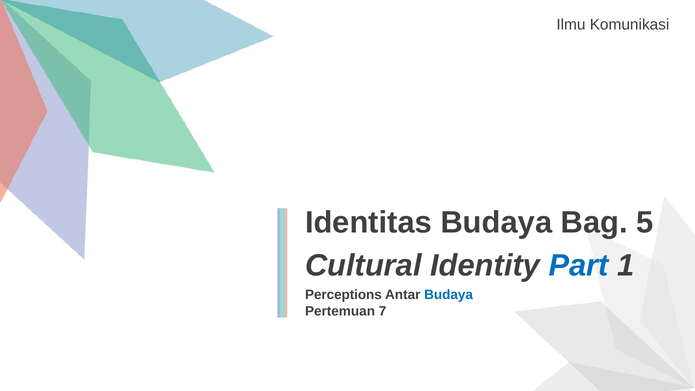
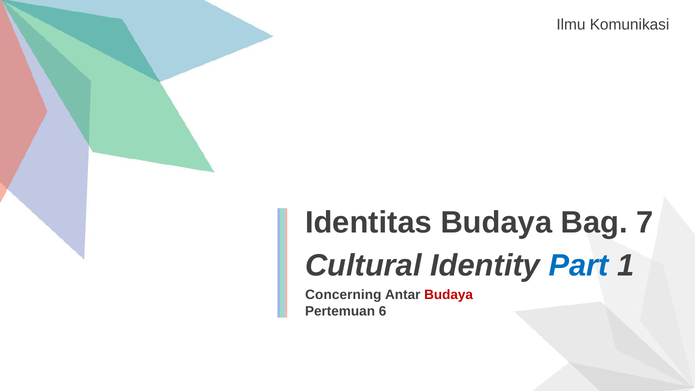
5: 5 -> 7
Perceptions: Perceptions -> Concerning
Budaya at (449, 295) colour: blue -> red
7: 7 -> 6
